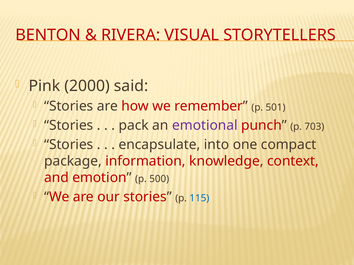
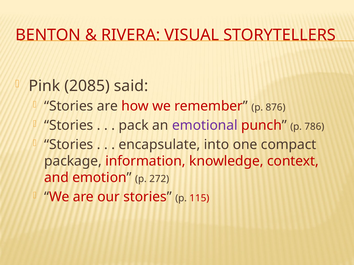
2000: 2000 -> 2085
501: 501 -> 876
703: 703 -> 786
500: 500 -> 272
115 colour: blue -> red
